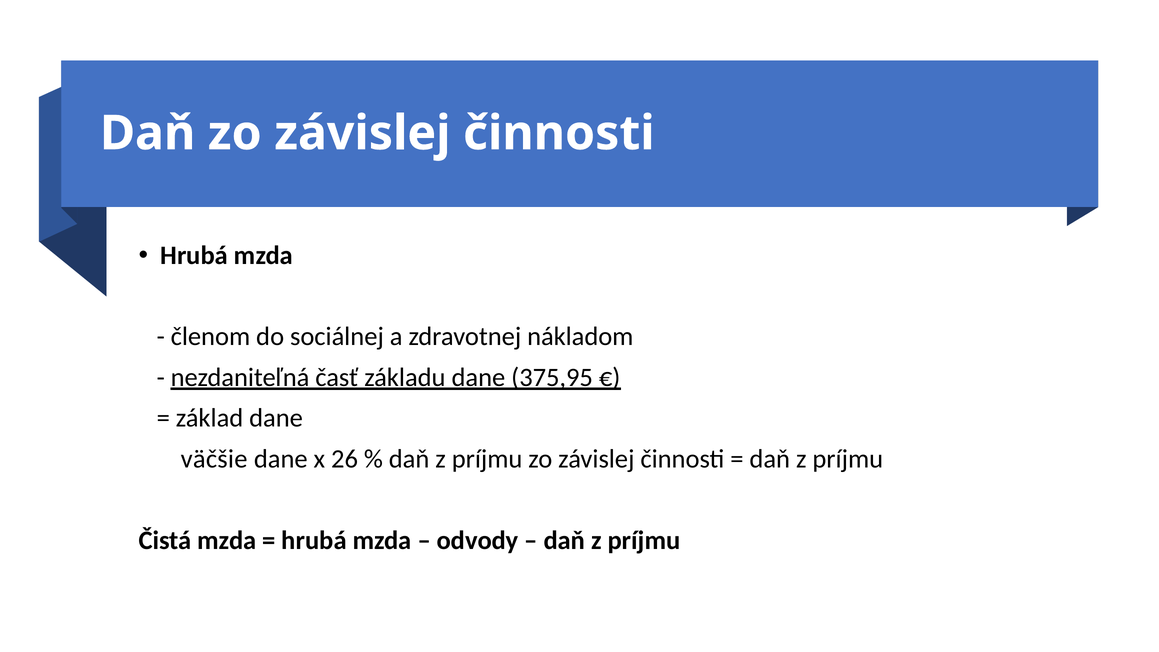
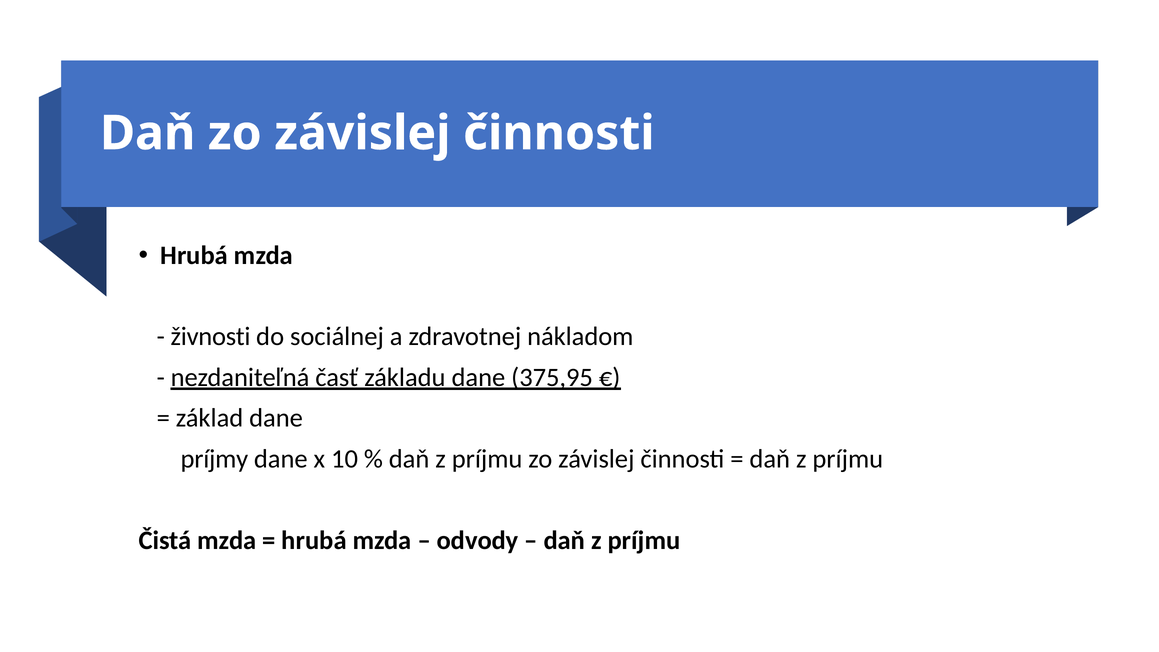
členom: členom -> živnosti
väčšie: väčšie -> príjmy
26: 26 -> 10
